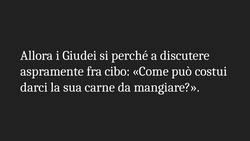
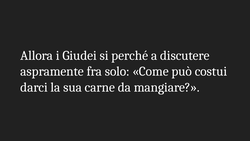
cibo: cibo -> solo
